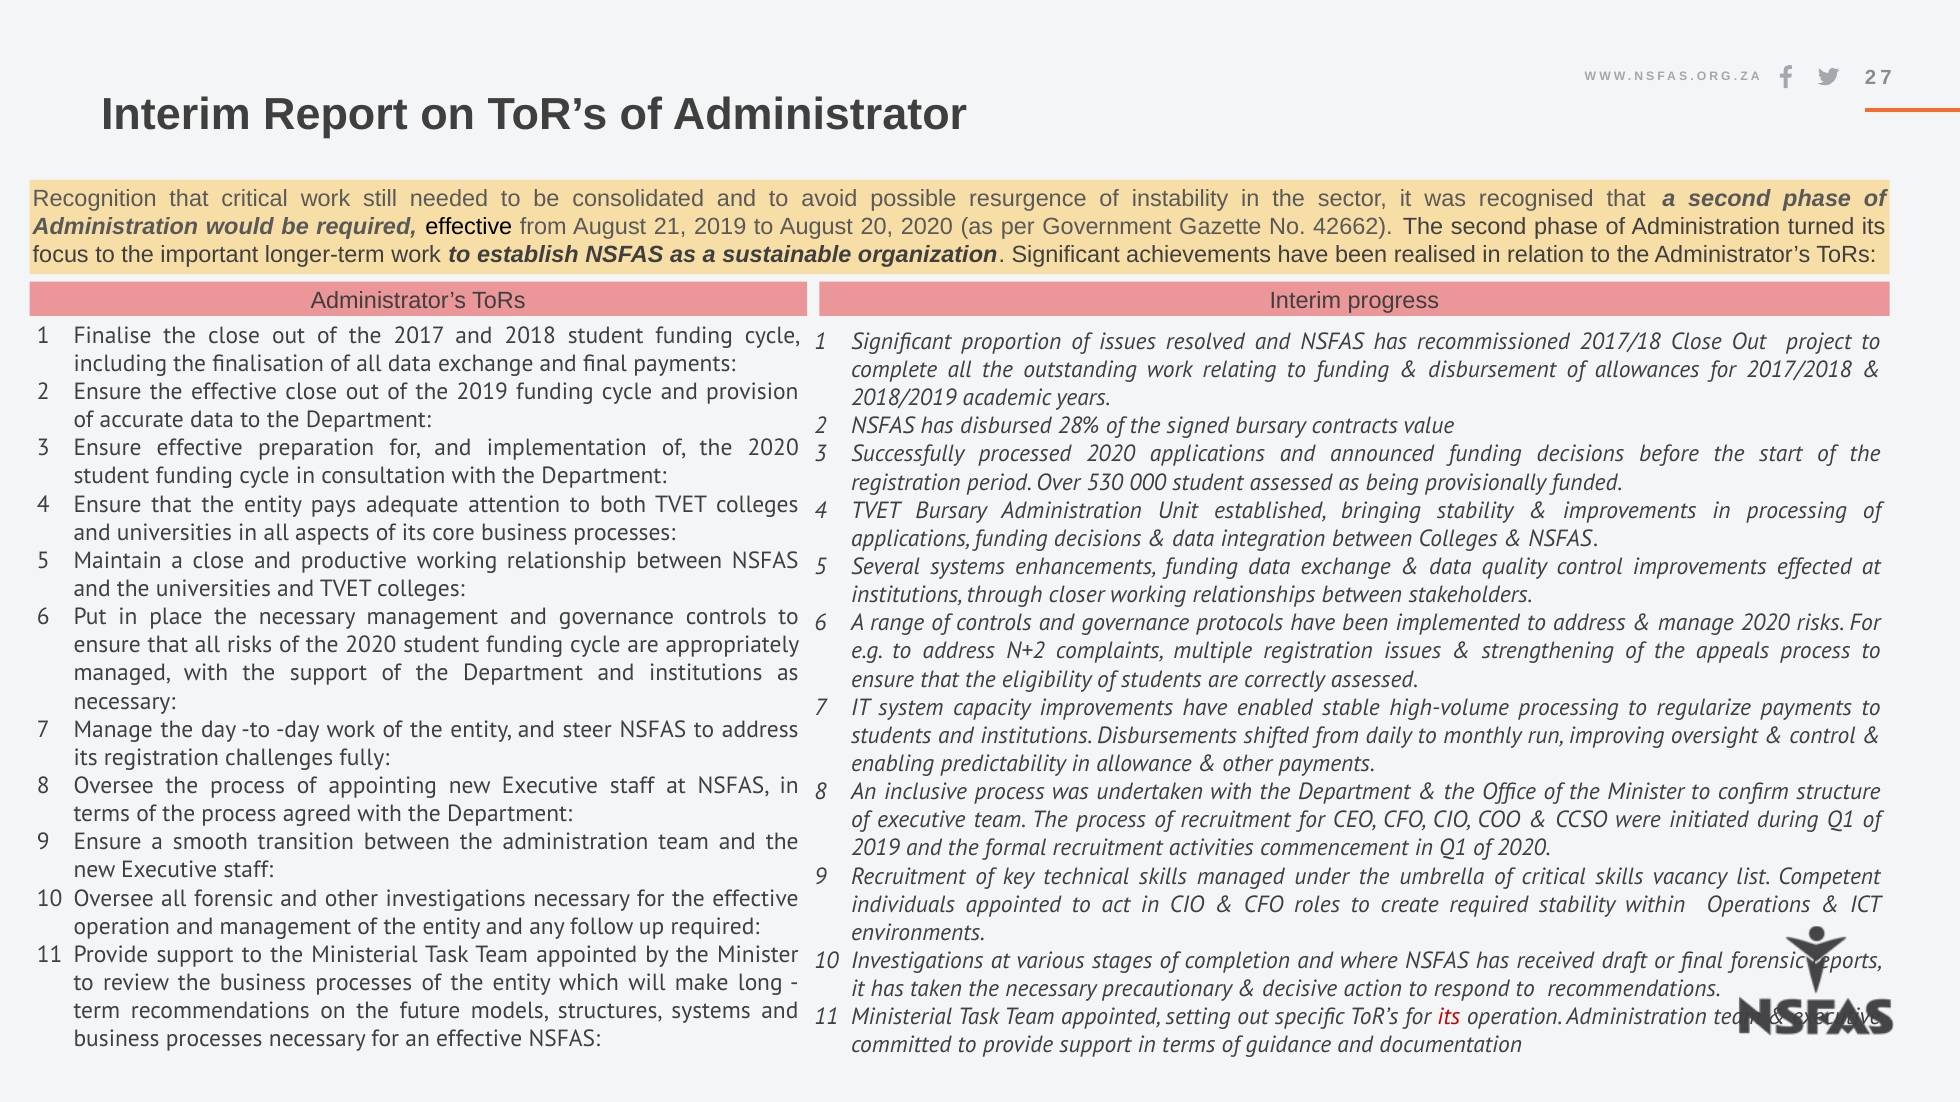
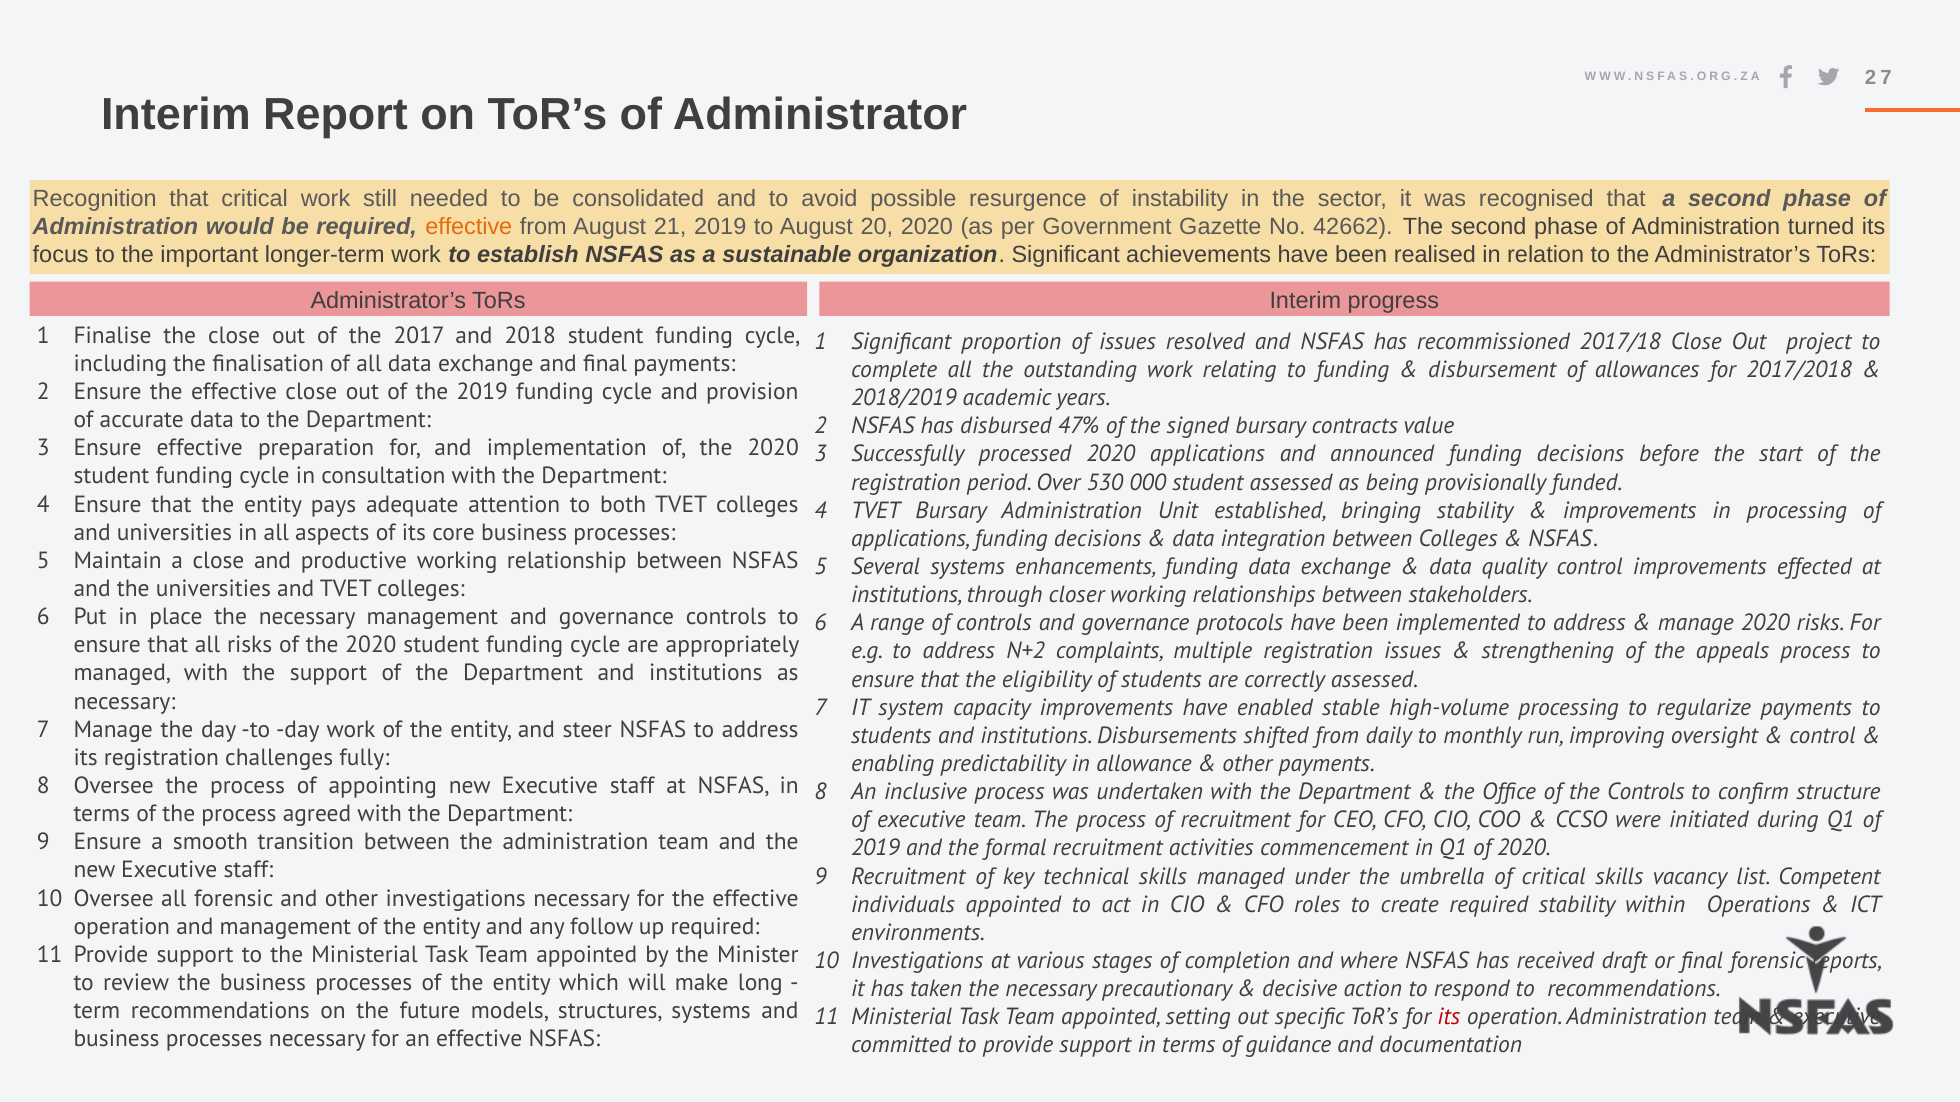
effective at (469, 227) colour: black -> orange
28%: 28% -> 47%
of the Minister: Minister -> Controls
